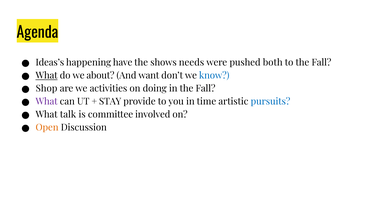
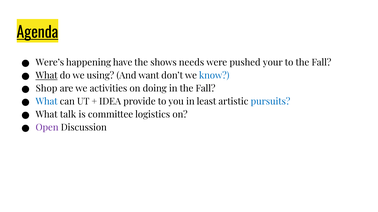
Agenda underline: none -> present
Ideas’s: Ideas’s -> Were’s
both: both -> your
about: about -> using
What at (47, 102) colour: purple -> blue
STAY: STAY -> IDEA
time: time -> least
involved: involved -> logistics
Open colour: orange -> purple
